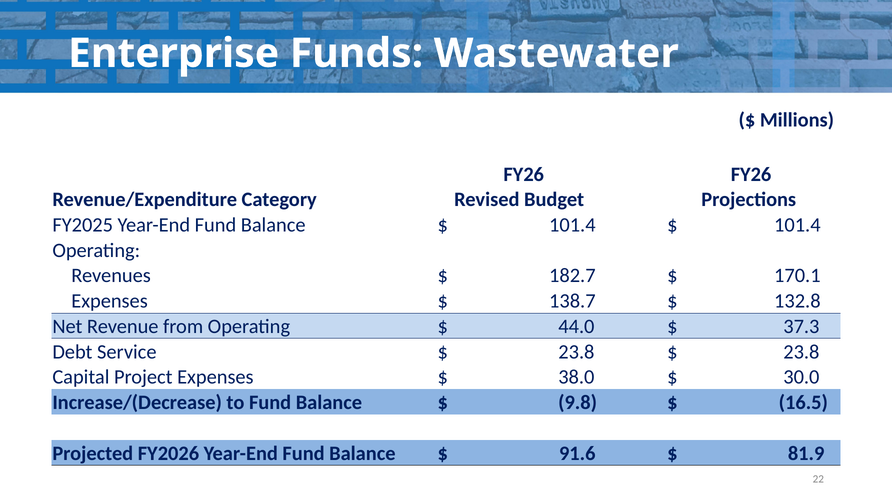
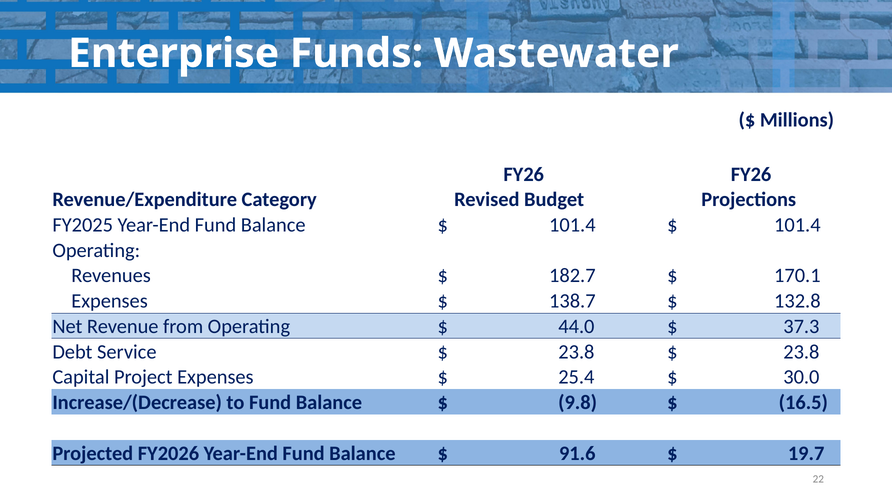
38.0: 38.0 -> 25.4
81.9: 81.9 -> 19.7
